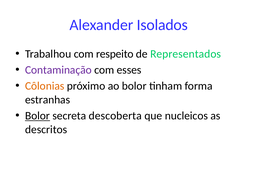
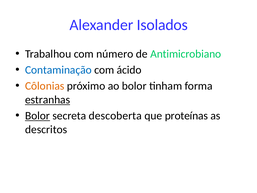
respeito: respeito -> número
Representados: Representados -> Antimicrobiano
Contaminação colour: purple -> blue
esses: esses -> ácido
estranhas underline: none -> present
nucleicos: nucleicos -> proteínas
